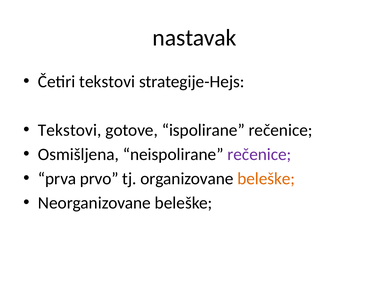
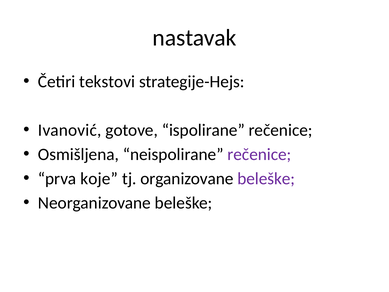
Tekstovi at (70, 130): Tekstovi -> Ivanović
prvo: prvo -> koje
beleške at (266, 178) colour: orange -> purple
